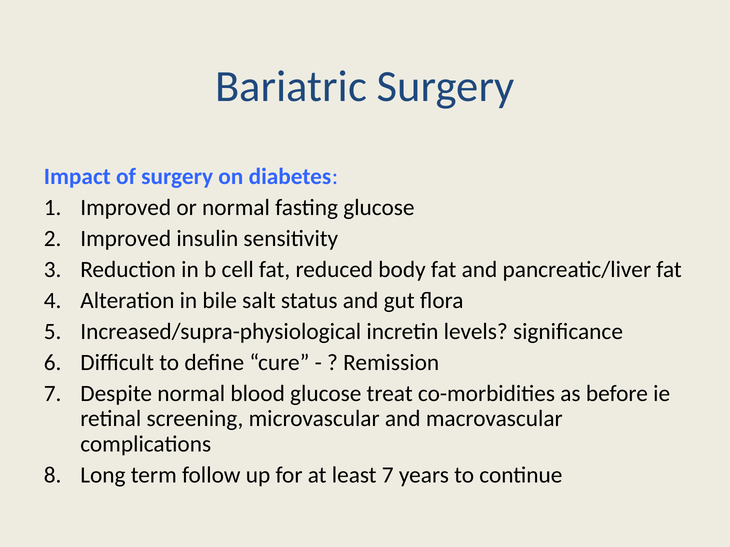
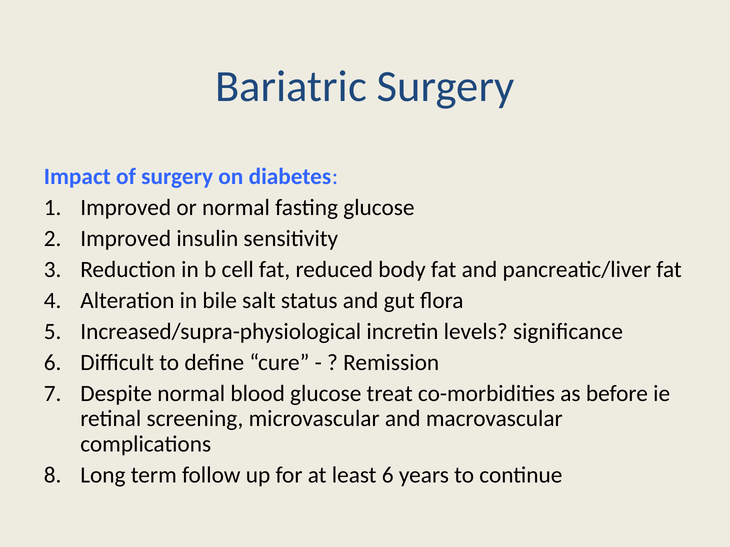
least 7: 7 -> 6
